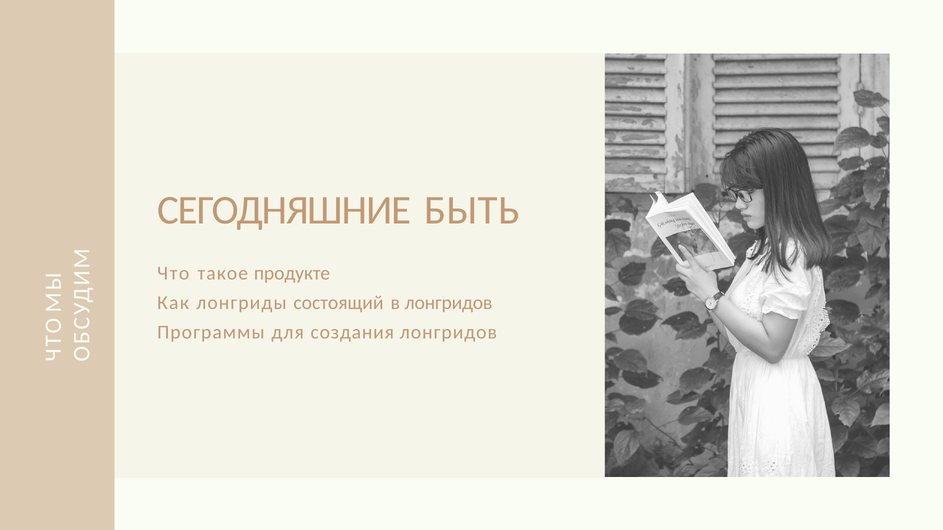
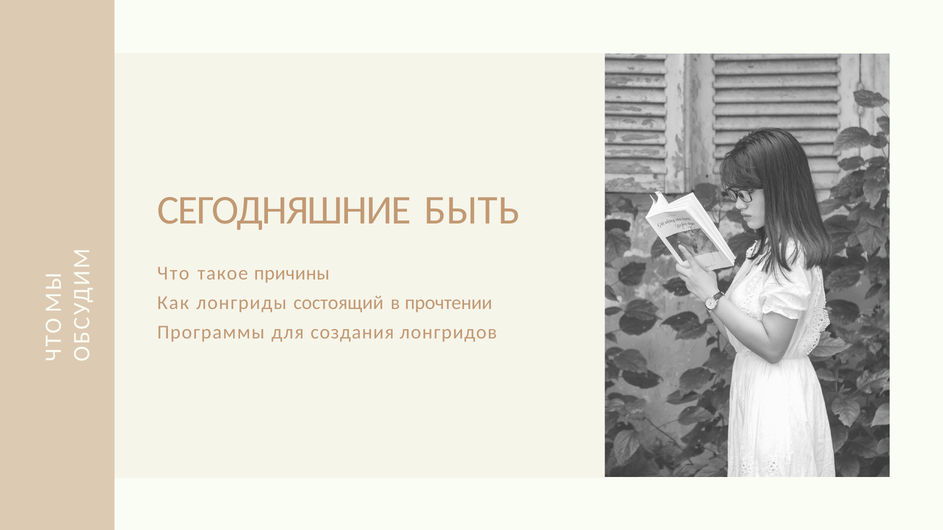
продукте: продукте -> причины
в лонгридов: лонгридов -> прочтении
